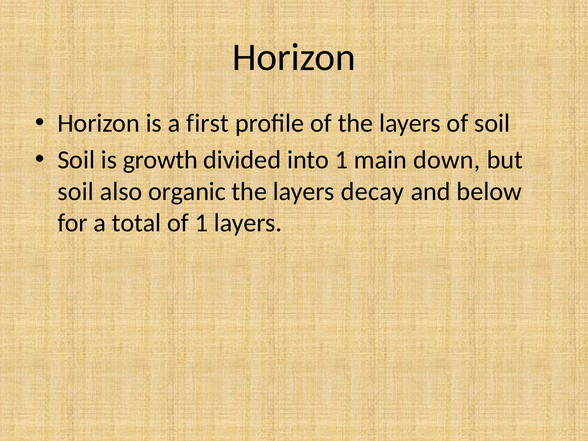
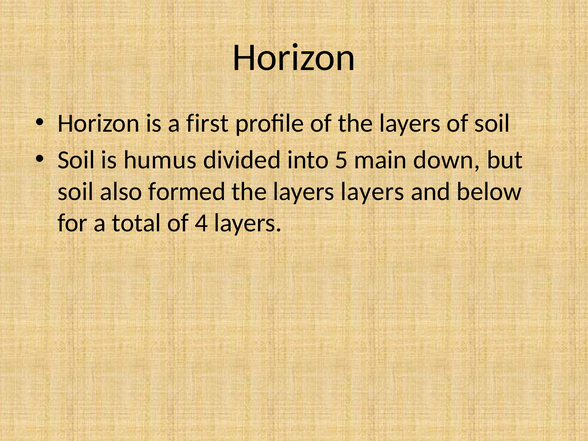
growth: growth -> humus
into 1: 1 -> 5
organic: organic -> formed
layers decay: decay -> layers
of 1: 1 -> 4
